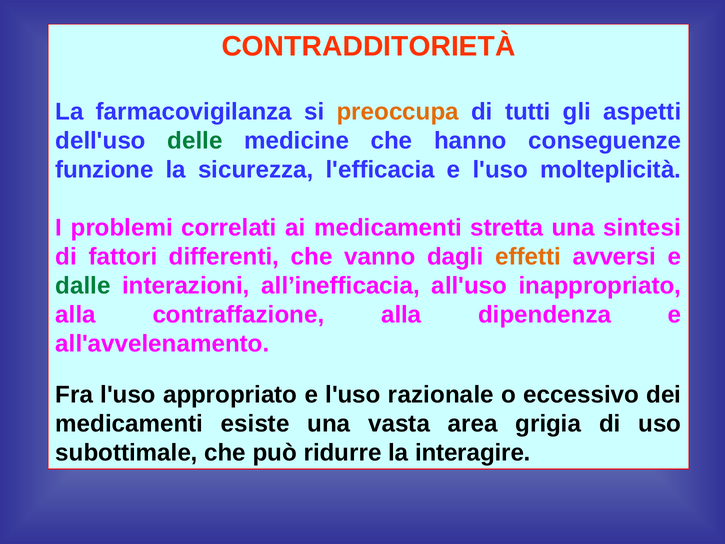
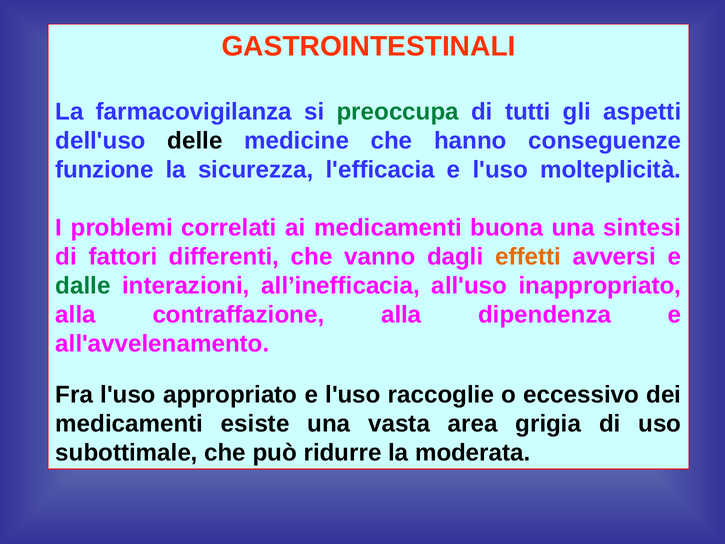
CONTRADDITORIETÀ: CONTRADDITORIETÀ -> GASTROINTESTINALI
preoccupa colour: orange -> green
delle colour: green -> black
stretta: stretta -> buona
razionale: razionale -> raccoglie
interagire: interagire -> moderata
